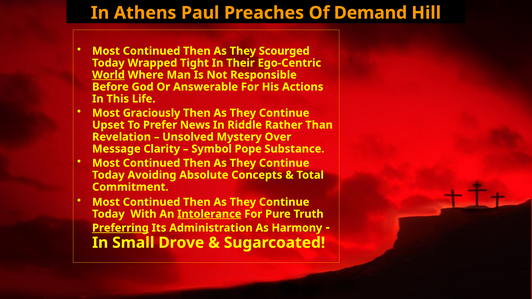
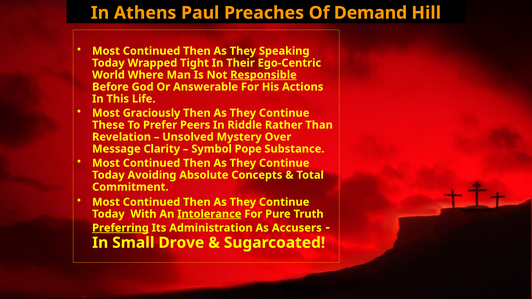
Scourged: Scourged -> Speaking
World underline: present -> none
Responsible underline: none -> present
Upset: Upset -> These
News: News -> Peers
Harmony: Harmony -> Accusers
